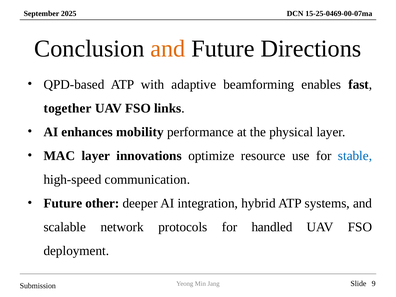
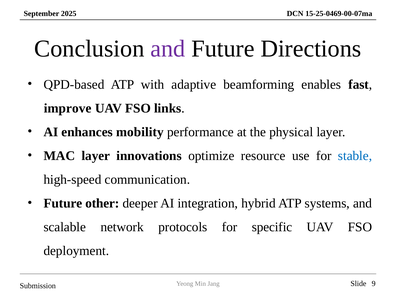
and at (168, 49) colour: orange -> purple
together: together -> improve
handled: handled -> specific
